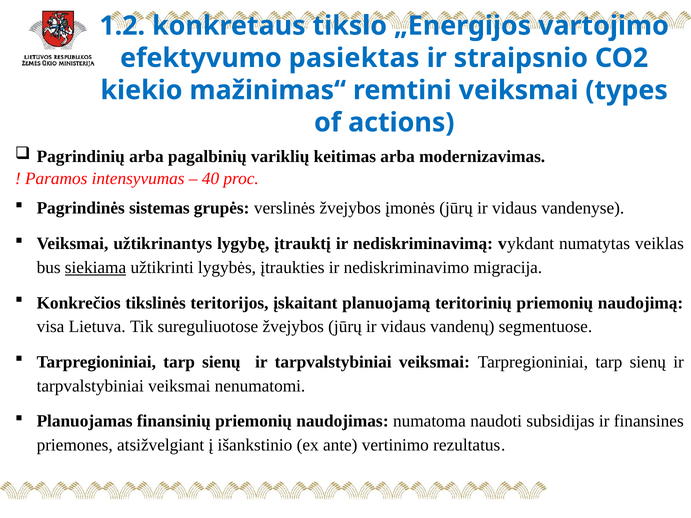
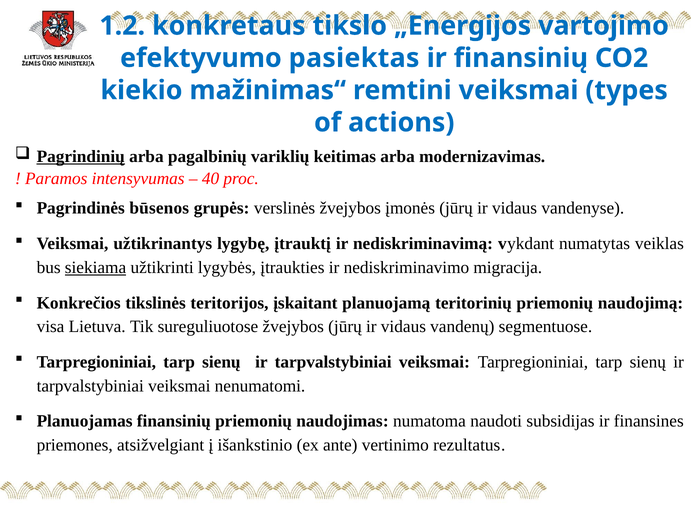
ir straipsnio: straipsnio -> finansinių
Pagrindinių underline: none -> present
sistemas: sistemas -> būsenos
